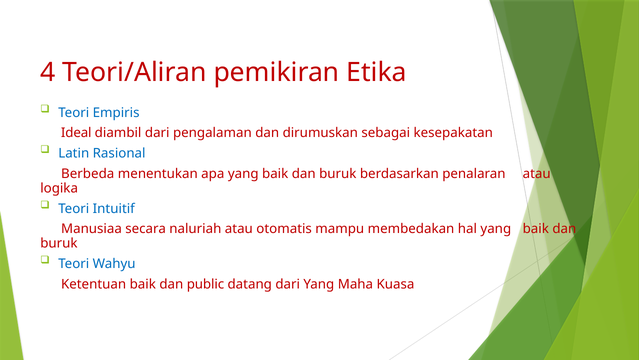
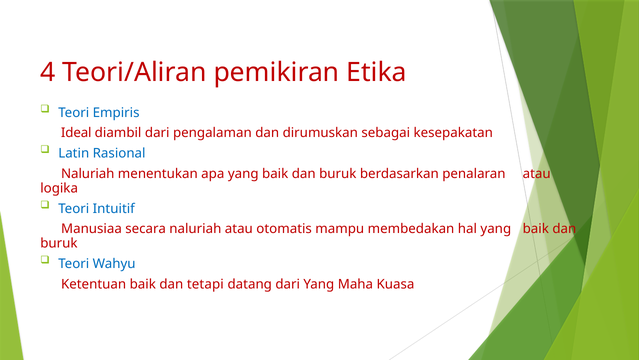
Berbeda at (88, 174): Berbeda -> Naluriah
public: public -> tetapi
